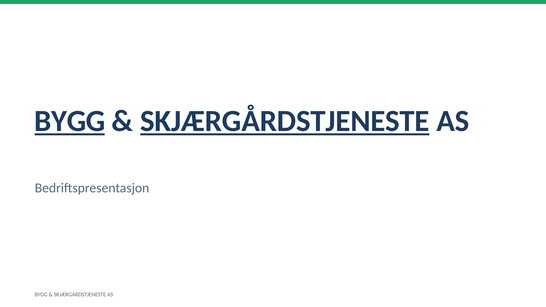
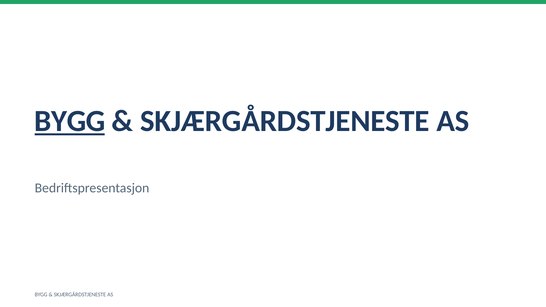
SKJÆRGÅRDSTJENESTE at (285, 121) underline: present -> none
